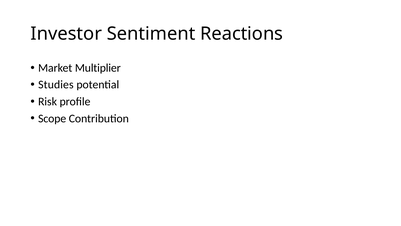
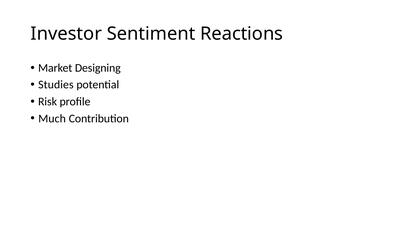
Multiplier: Multiplier -> Designing
Scope: Scope -> Much
